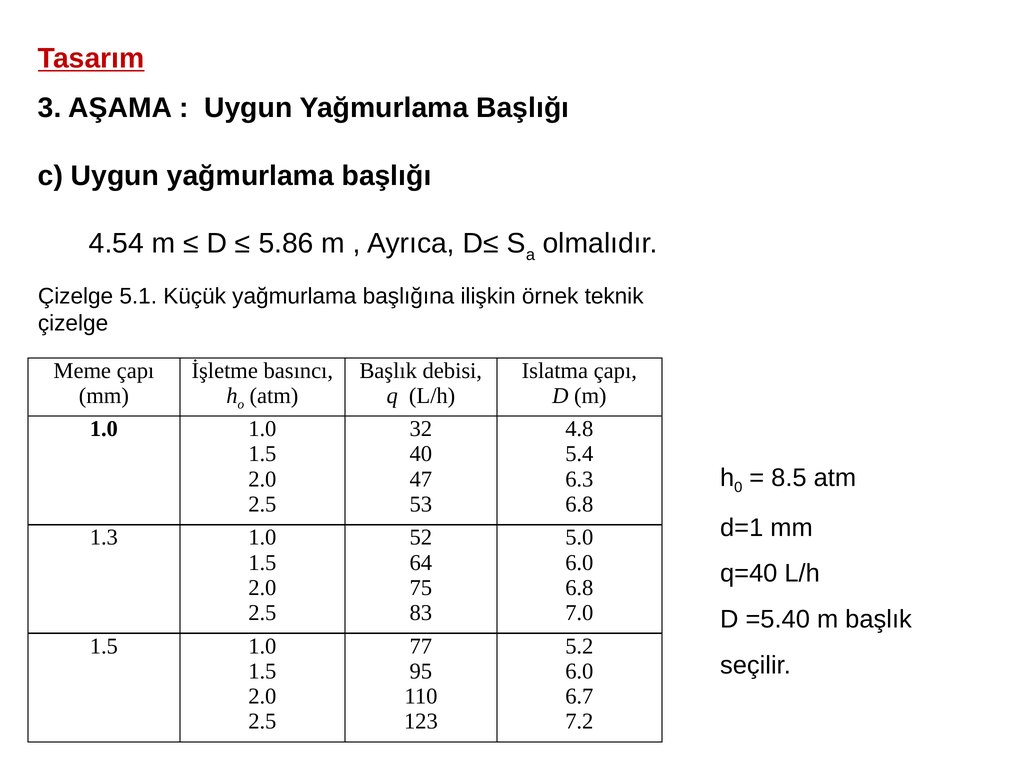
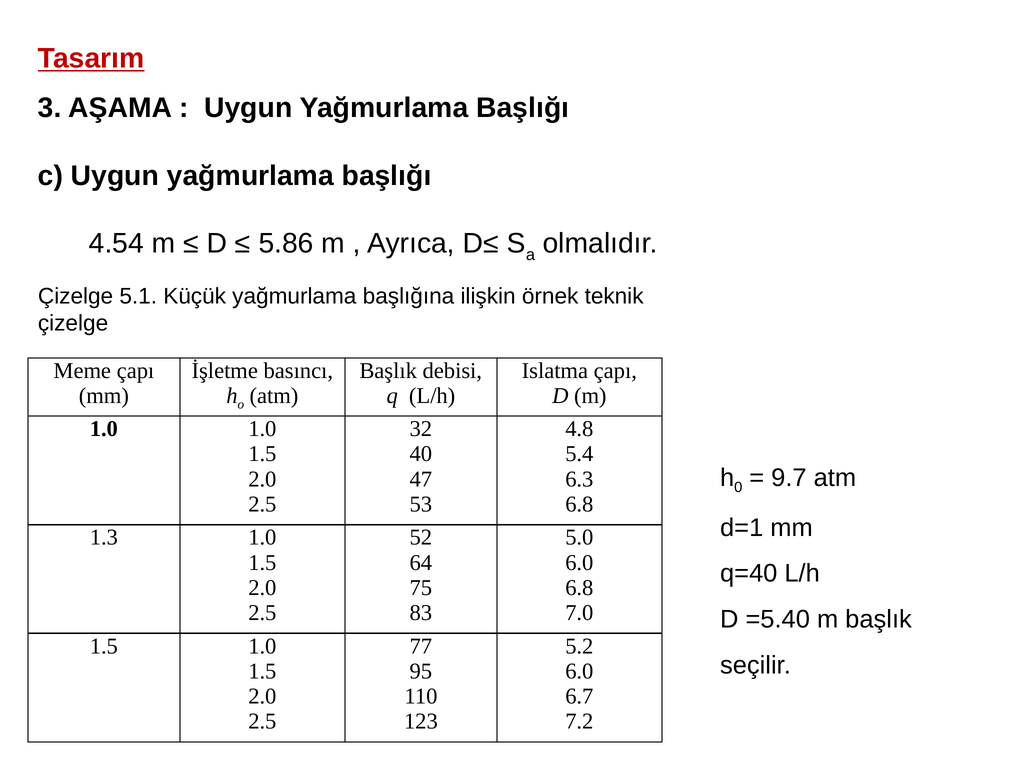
8.5: 8.5 -> 9.7
